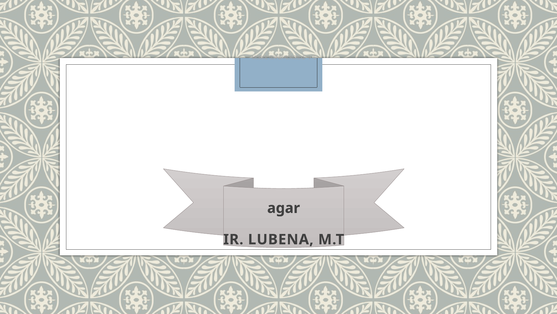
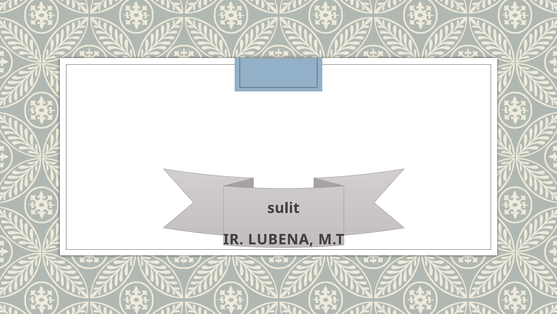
agar: agar -> sulit
